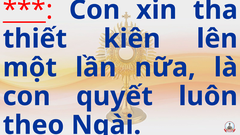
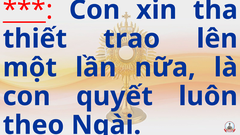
kiên: kiên -> trao
